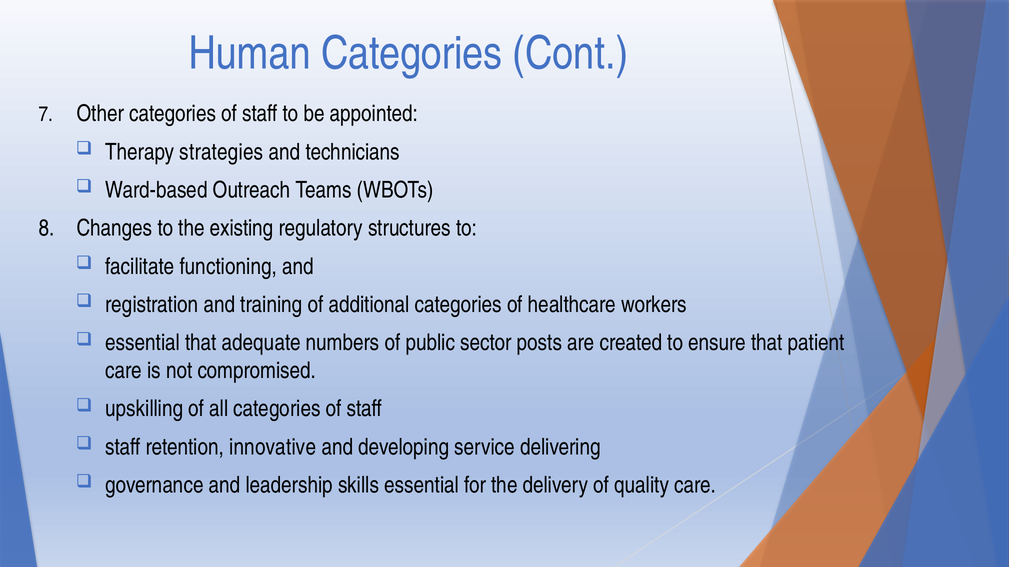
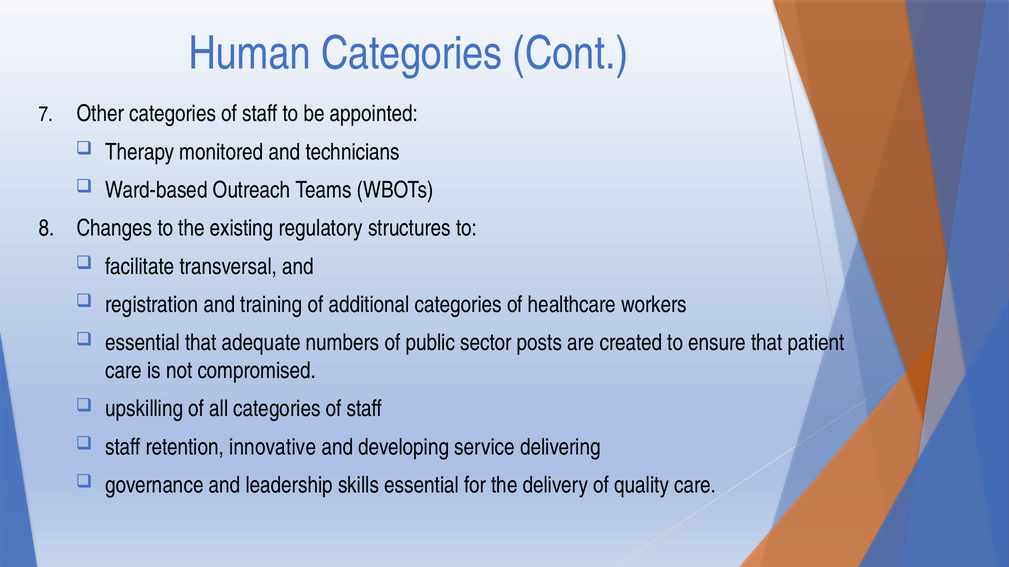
strategies: strategies -> monitored
functioning: functioning -> transversal
